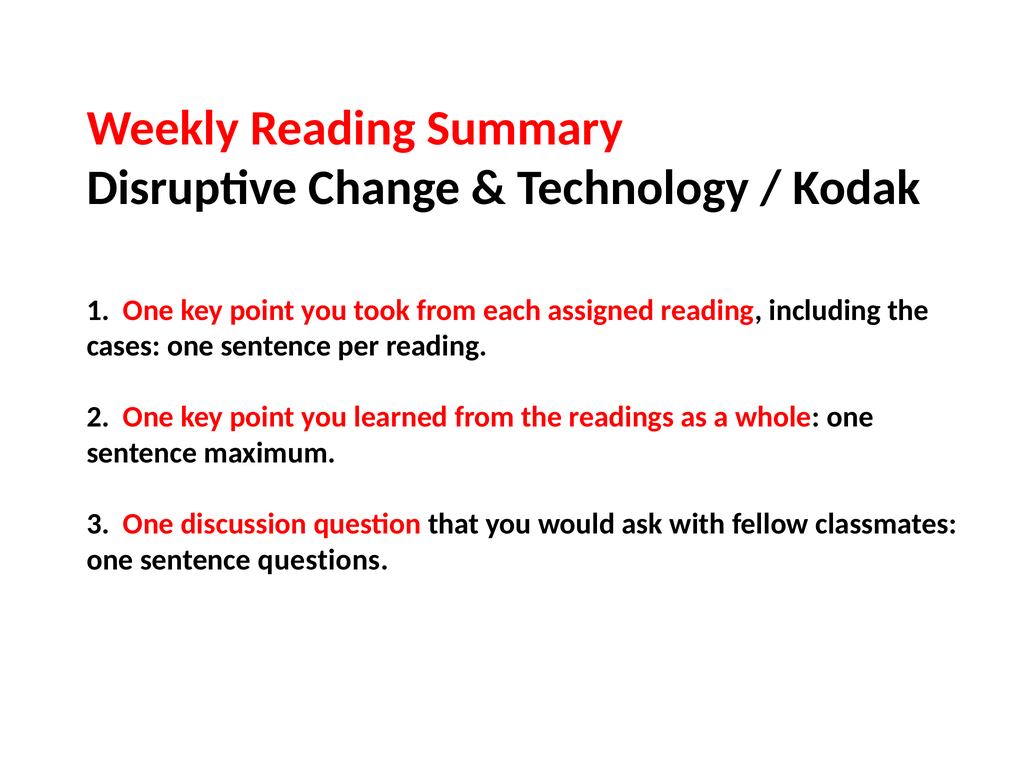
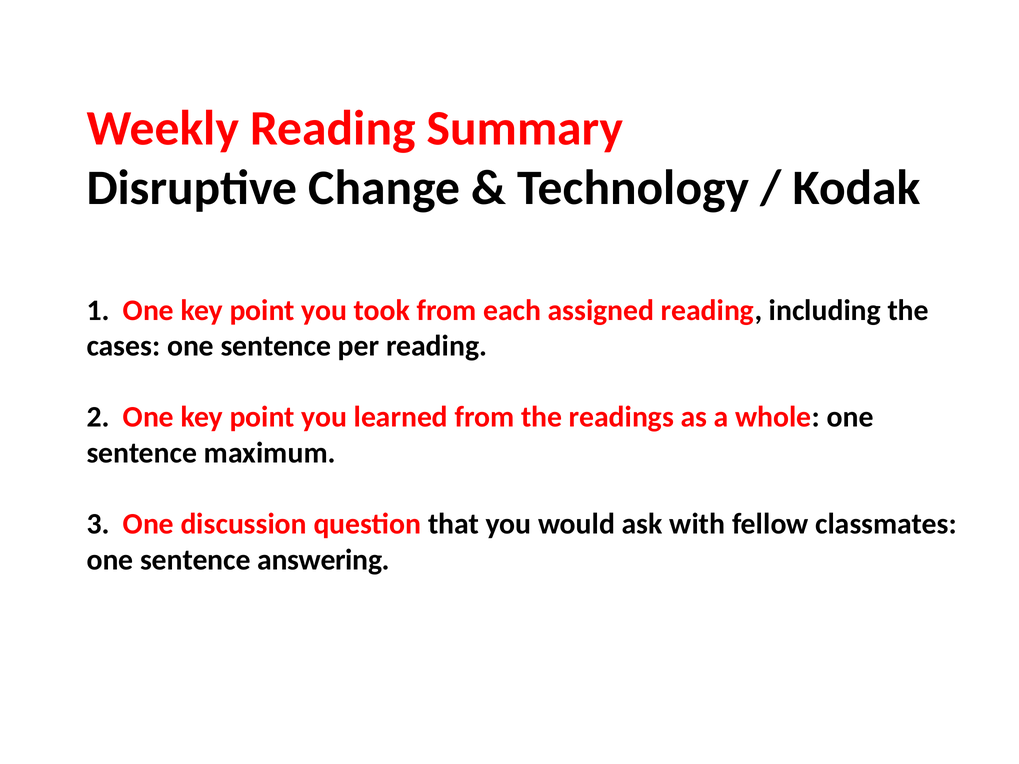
questions: questions -> answering
